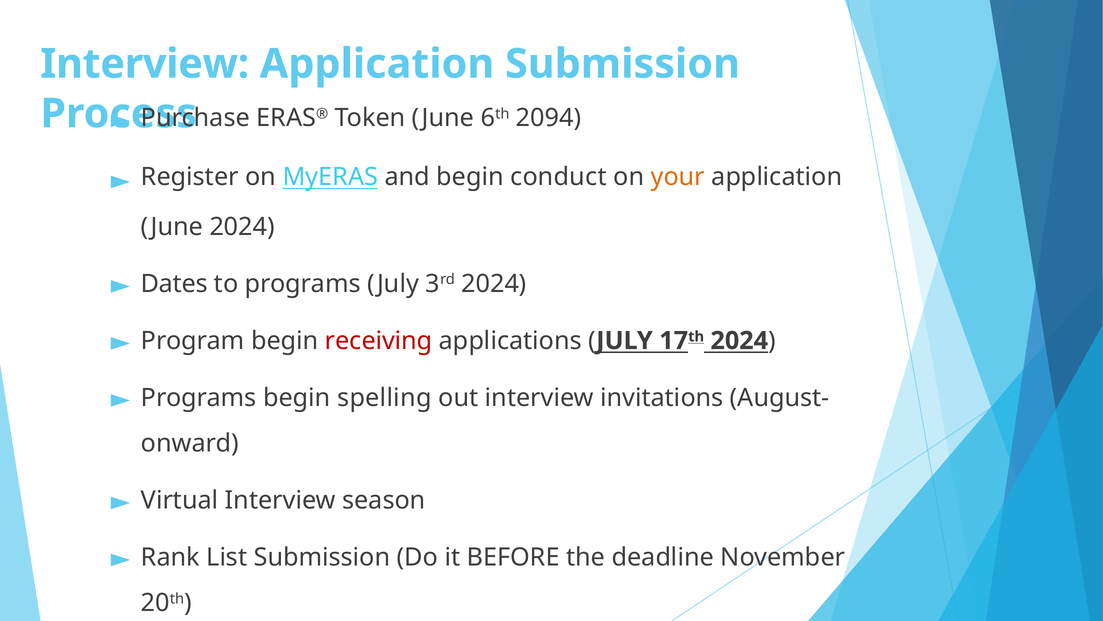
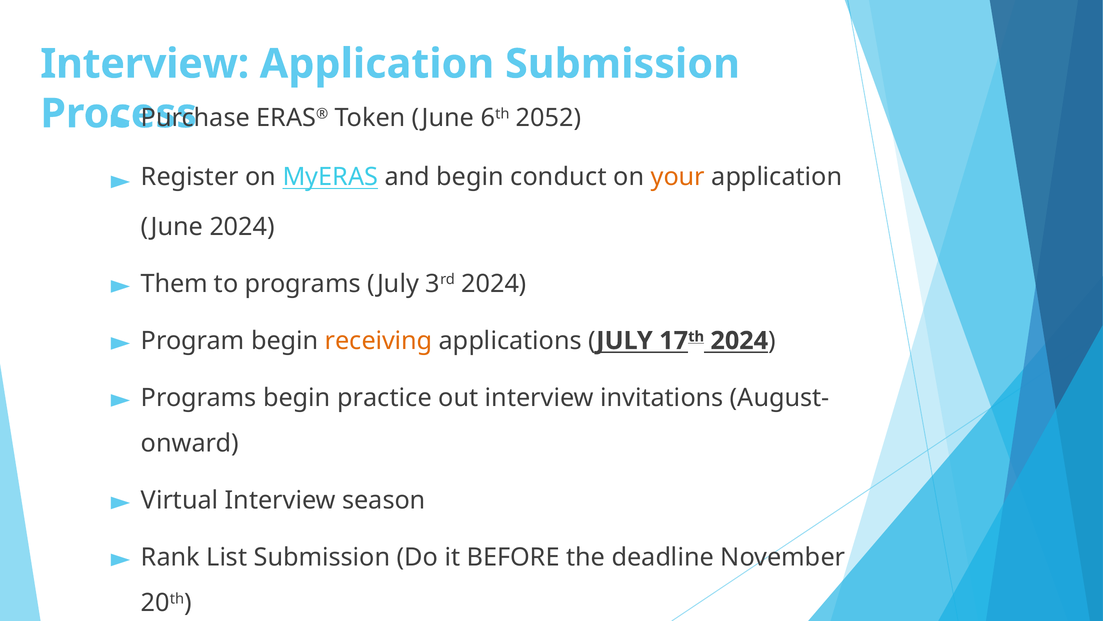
2094: 2094 -> 2052
Dates: Dates -> Them
receiving colour: red -> orange
spelling: spelling -> practice
